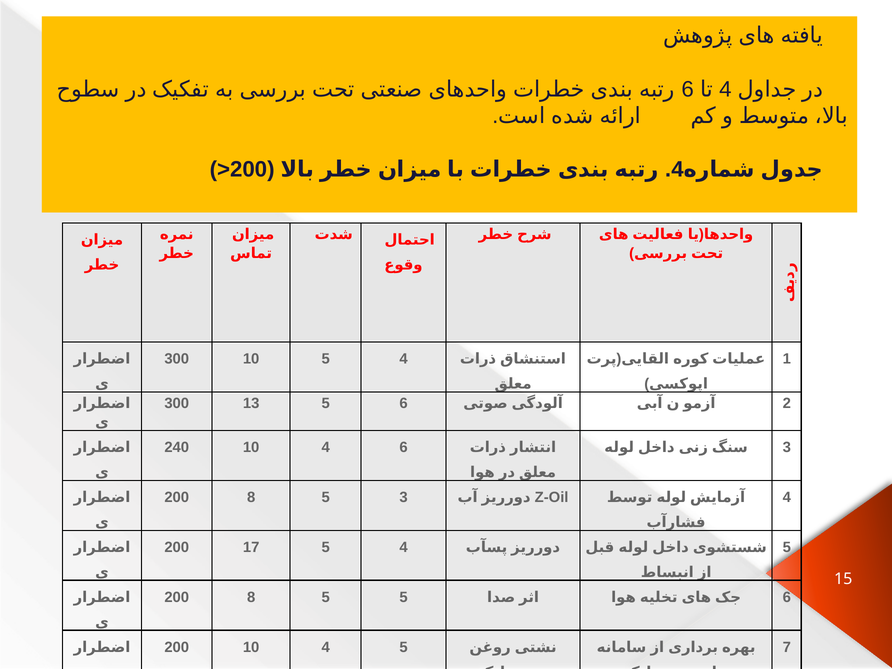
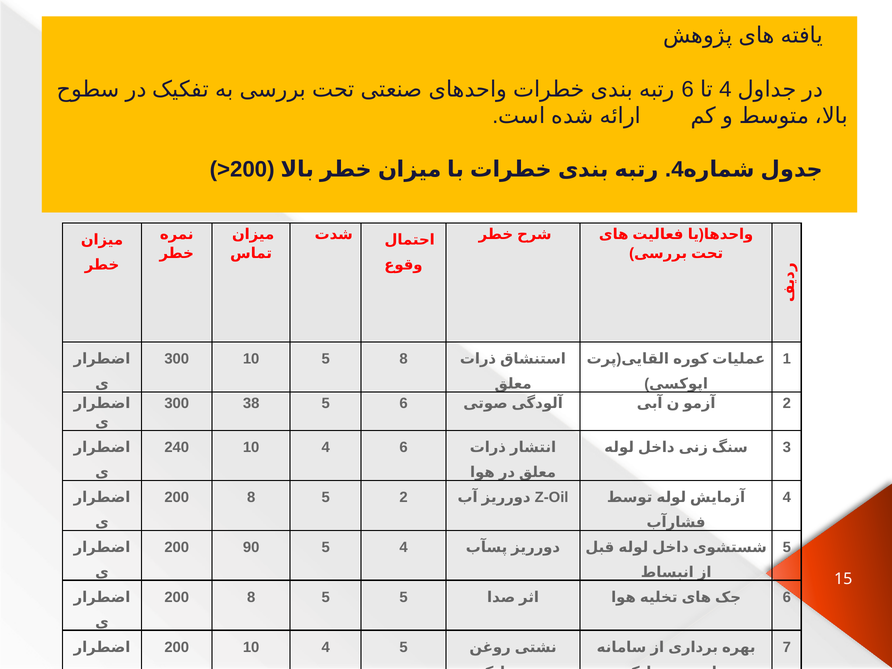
10 5 4: 4 -> 8
13: 13 -> 38
5 3: 3 -> 2
17: 17 -> 90
